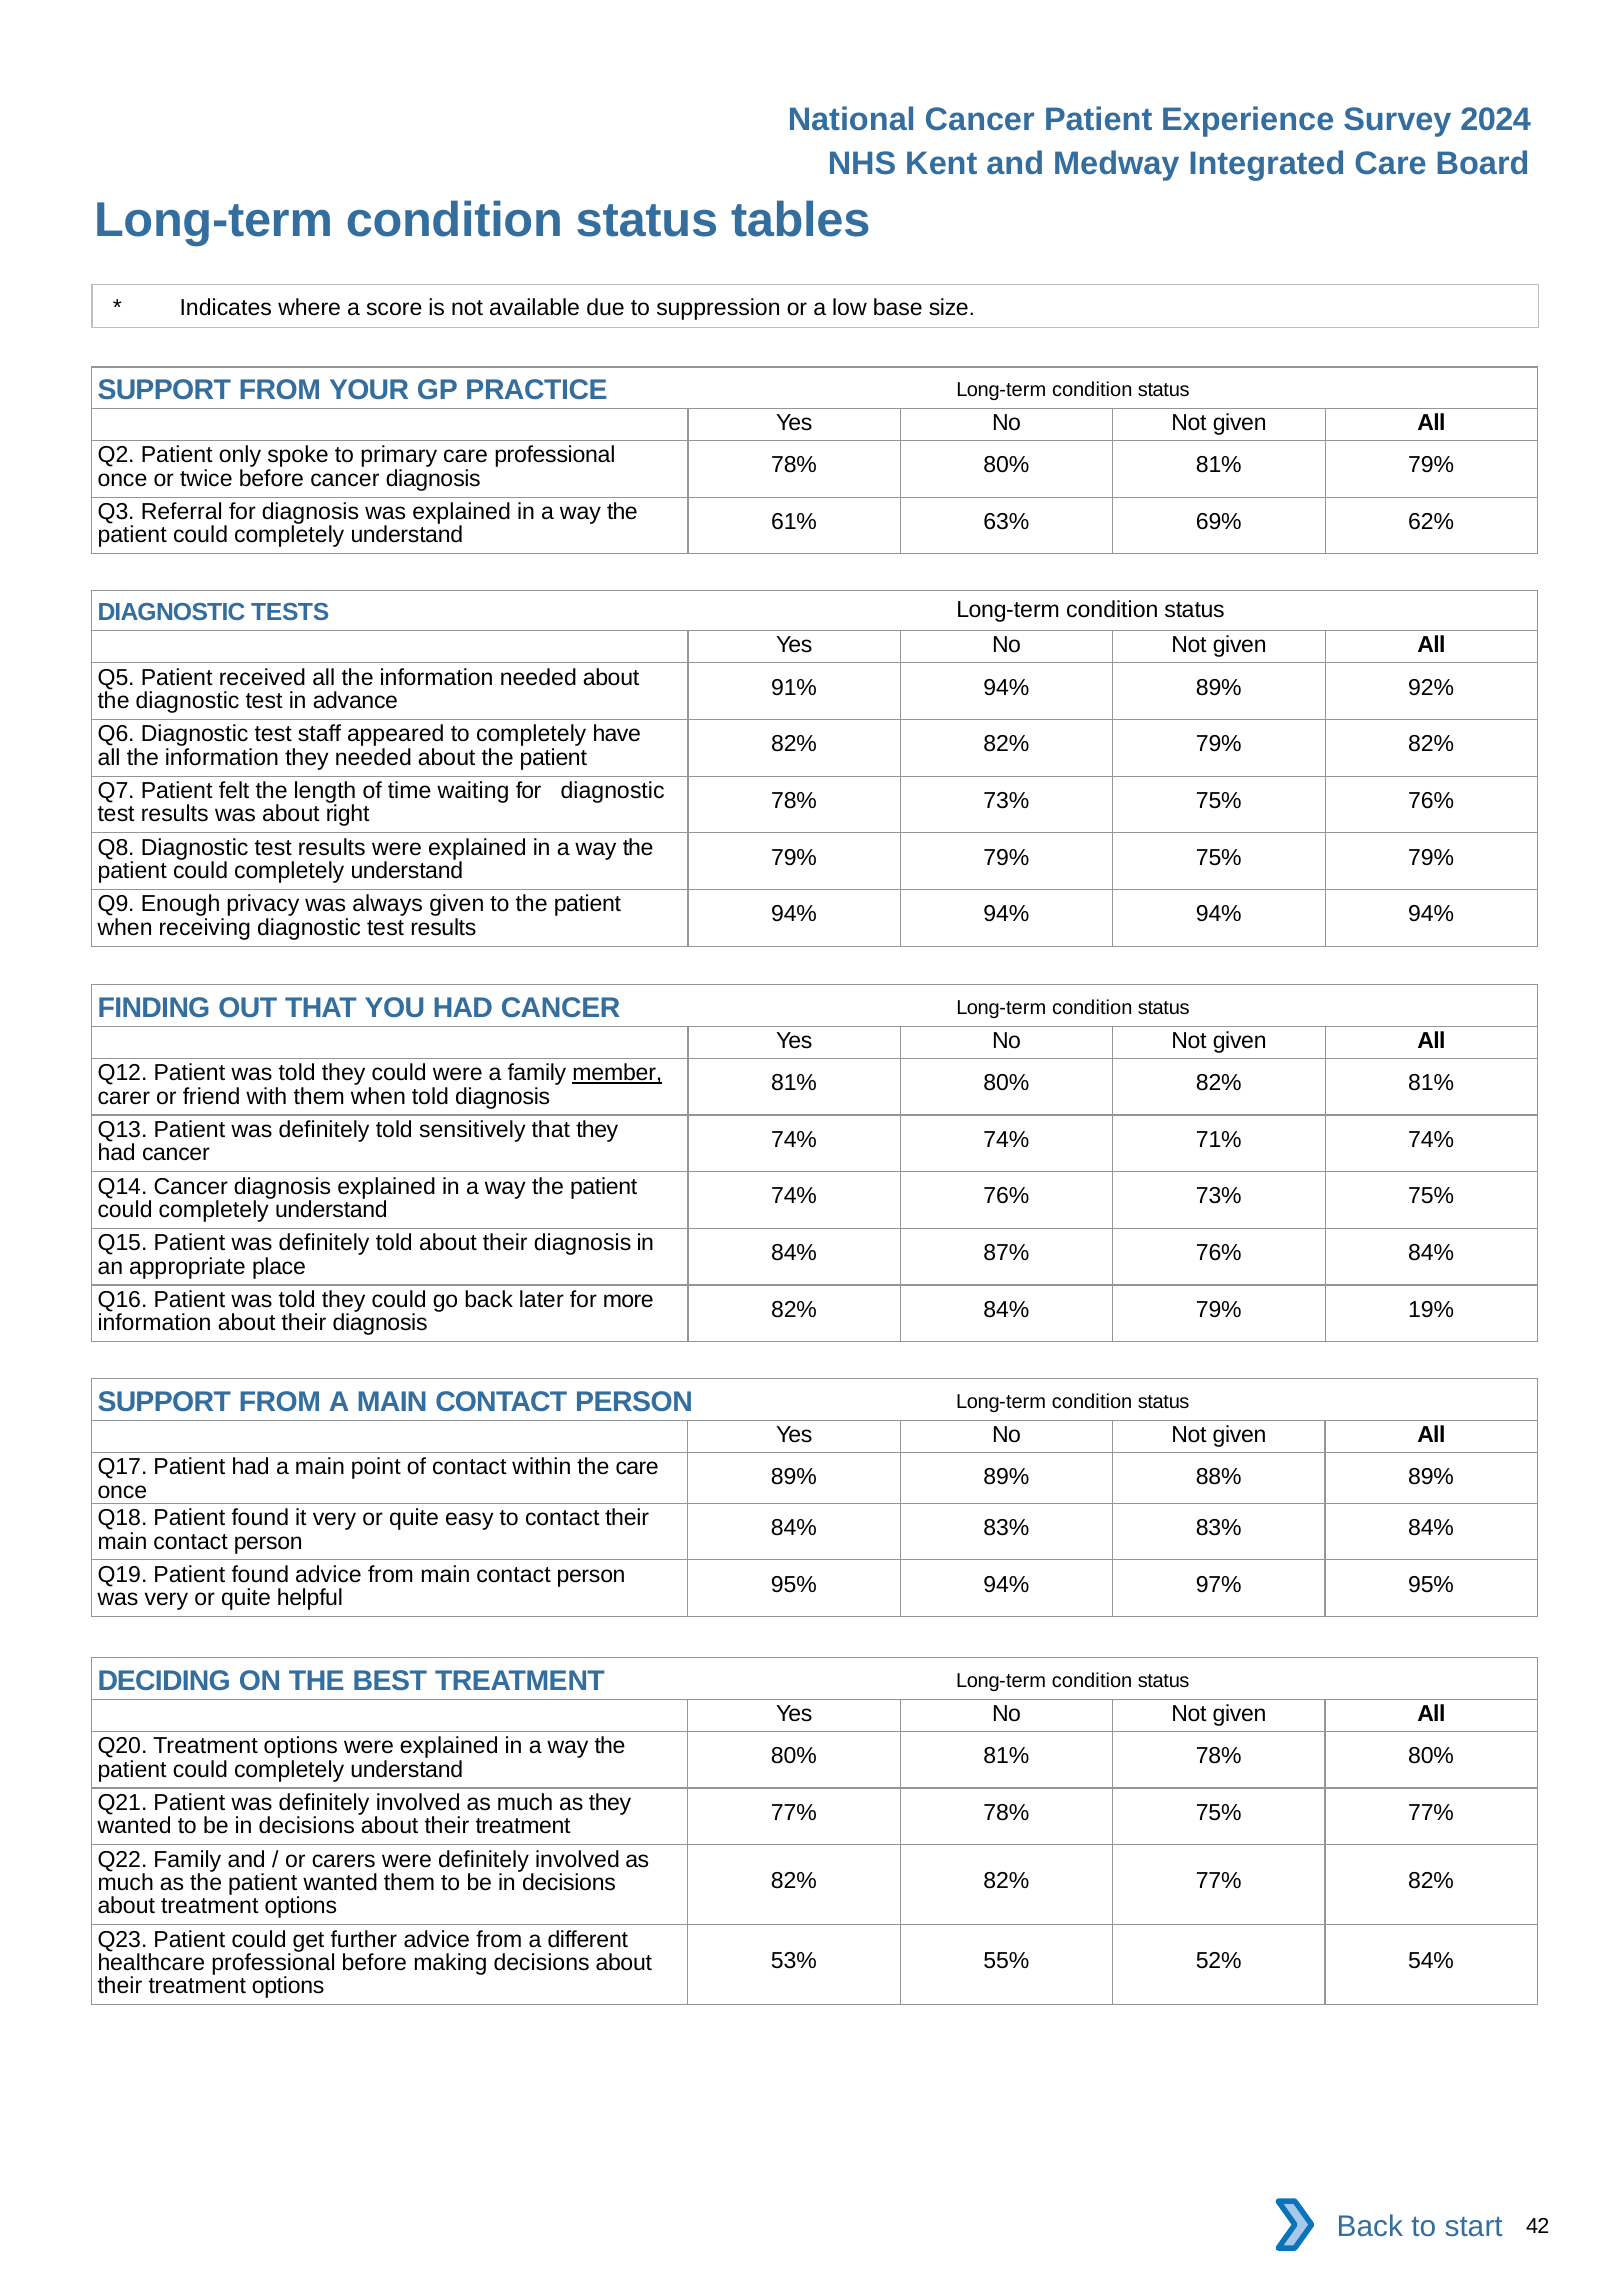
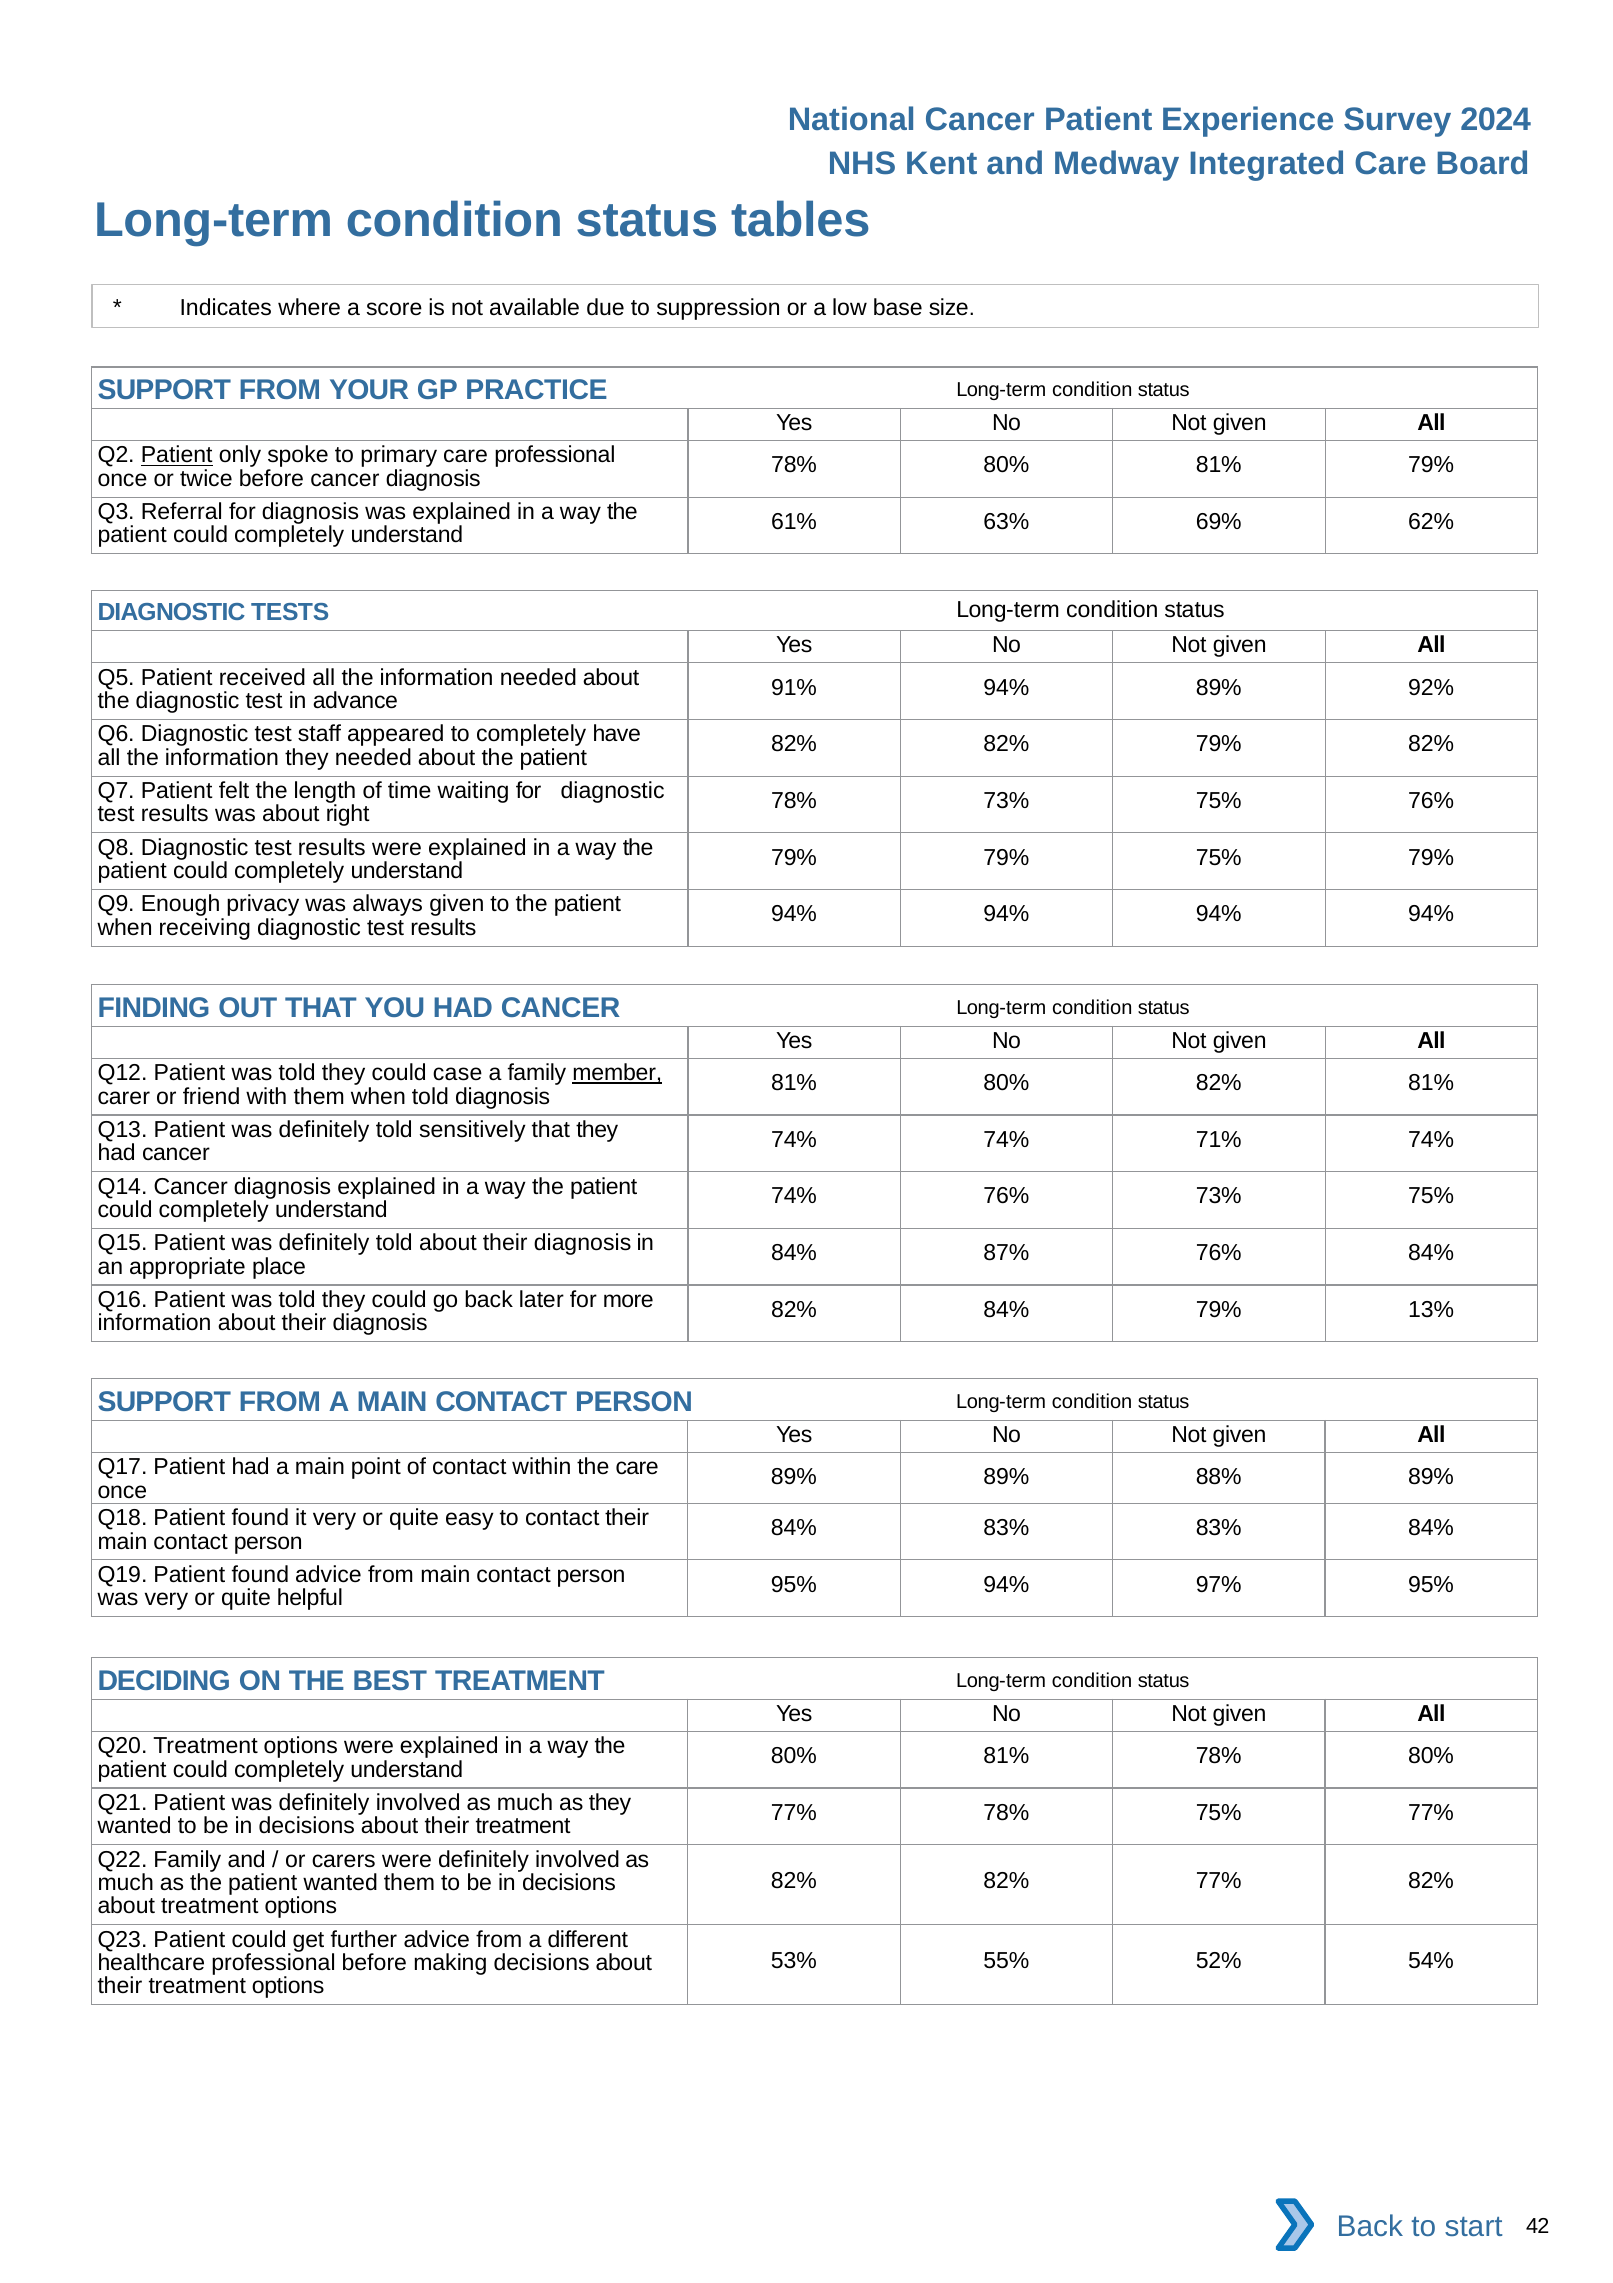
Patient at (177, 455) underline: none -> present
could were: were -> case
19%: 19% -> 13%
